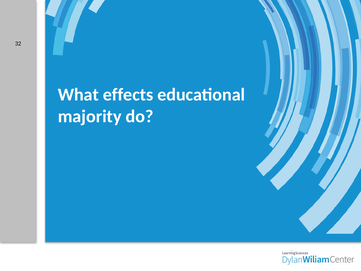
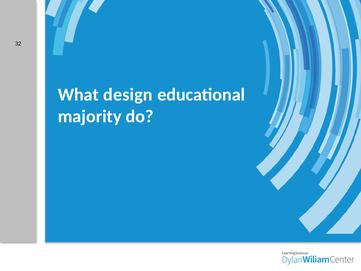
effects: effects -> design
